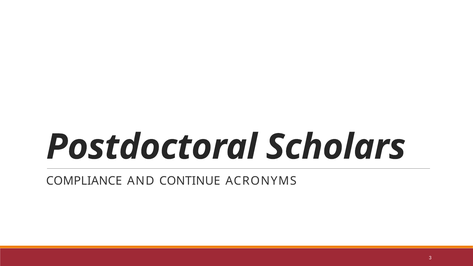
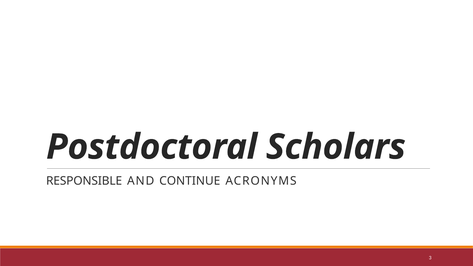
COMPLIANCE: COMPLIANCE -> RESPONSIBLE
